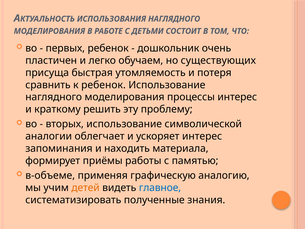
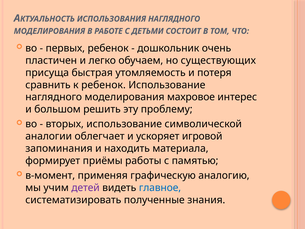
процессы: процессы -> махровое
краткому: краткому -> большом
ускоряет интерес: интерес -> игровой
в-объеме: в-объеме -> в-момент
детей colour: orange -> purple
